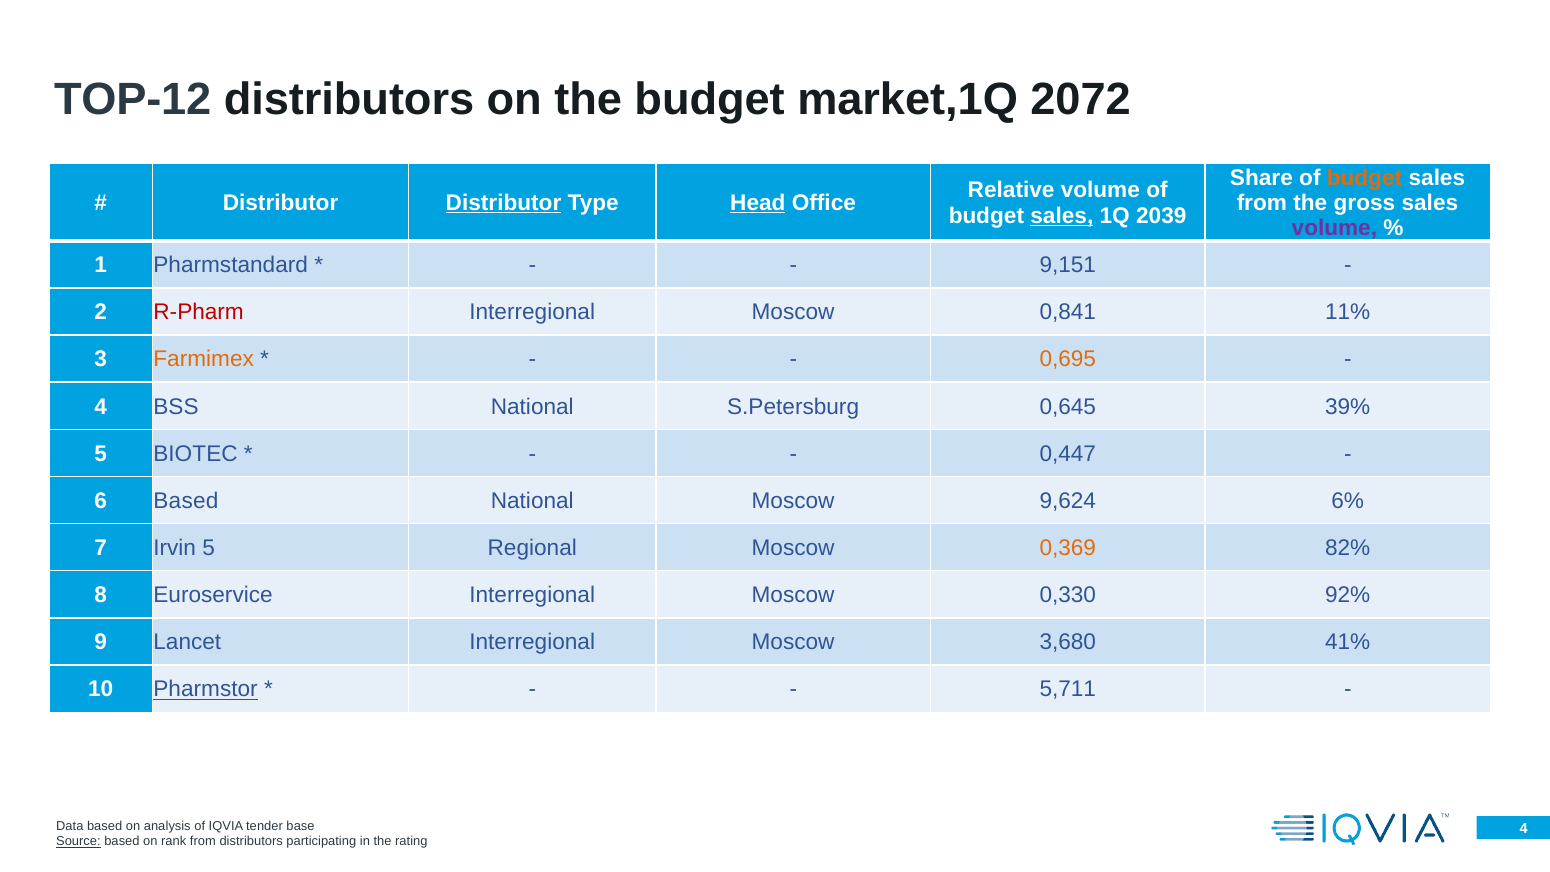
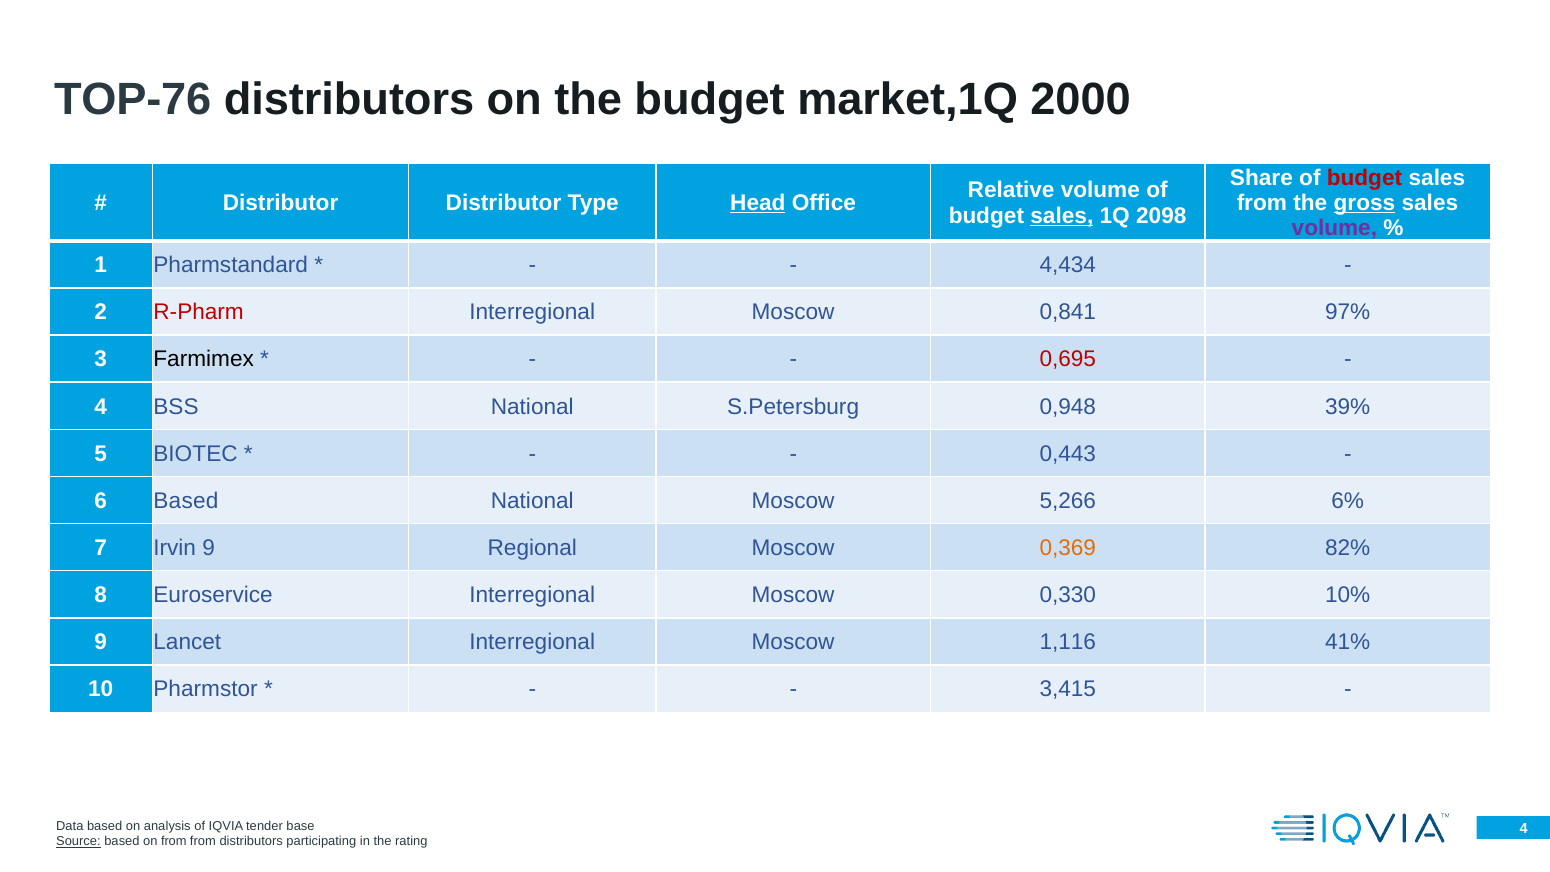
TOP-12: TOP-12 -> TOP-76
2072: 2072 -> 2000
budget at (1364, 178) colour: orange -> red
Distributor at (504, 203) underline: present -> none
gross underline: none -> present
2039: 2039 -> 2098
9,151: 9,151 -> 4,434
11%: 11% -> 97%
Farmimex colour: orange -> black
0,695 colour: orange -> red
0,645: 0,645 -> 0,948
0,447: 0,447 -> 0,443
9,624: 9,624 -> 5,266
Irvin 5: 5 -> 9
92%: 92% -> 10%
3,680: 3,680 -> 1,116
Pharmstor underline: present -> none
5,711: 5,711 -> 3,415
on rank: rank -> from
